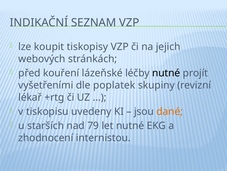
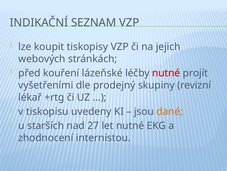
nutné at (166, 73) colour: black -> red
poplatek: poplatek -> prodejný
79: 79 -> 27
